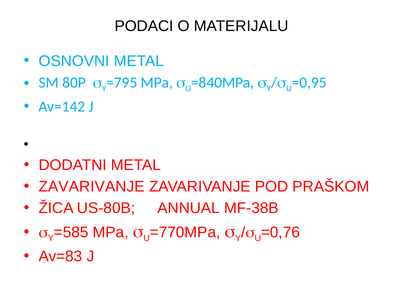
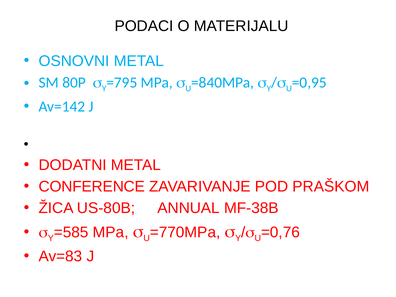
ZAVARIVANJE at (92, 187): ZAVARIVANJE -> CONFERENCE
